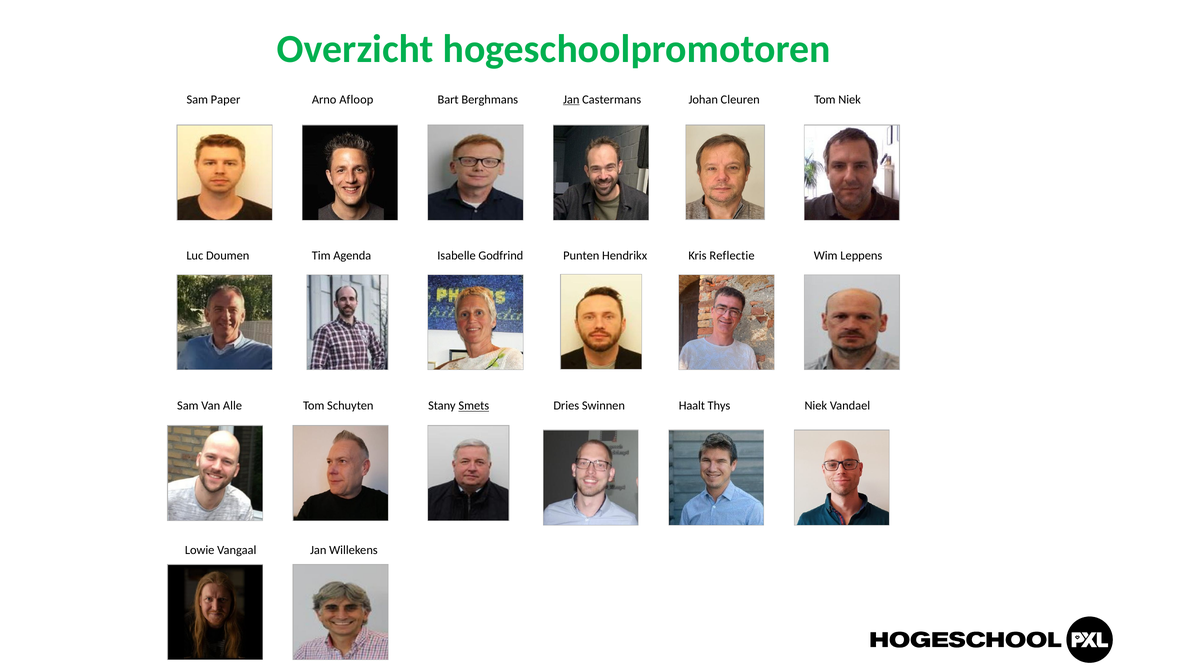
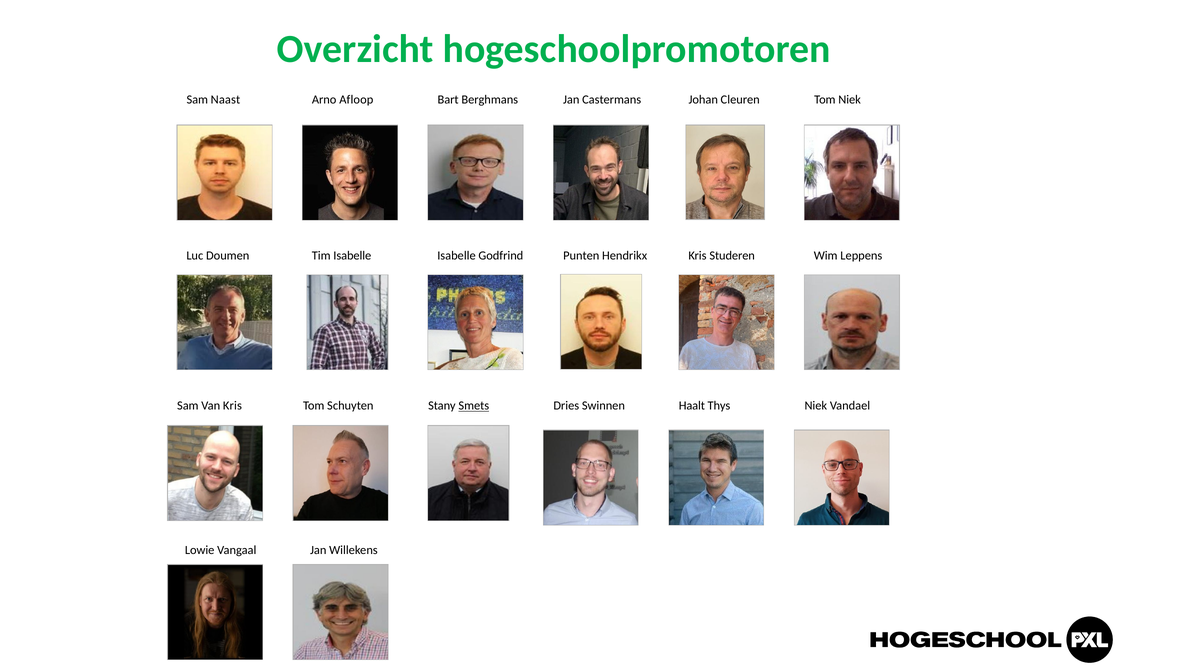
Paper: Paper -> Naast
Jan at (571, 100) underline: present -> none
Tim Agenda: Agenda -> Isabelle
Reflectie: Reflectie -> Studeren
Van Alle: Alle -> Kris
